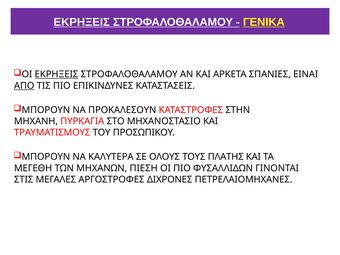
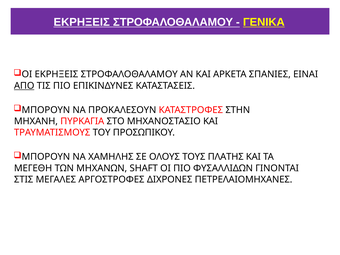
ΕΚΡΗΞΕΙΣ at (56, 74) underline: present -> none
ΚΑΛΥΤΕΡΑ: ΚΑΛΥΤΕΡΑ -> ΧΑΜΗΛΗΣ
ΠΙΕΣH: ΠΙΕΣH -> SHAFT
